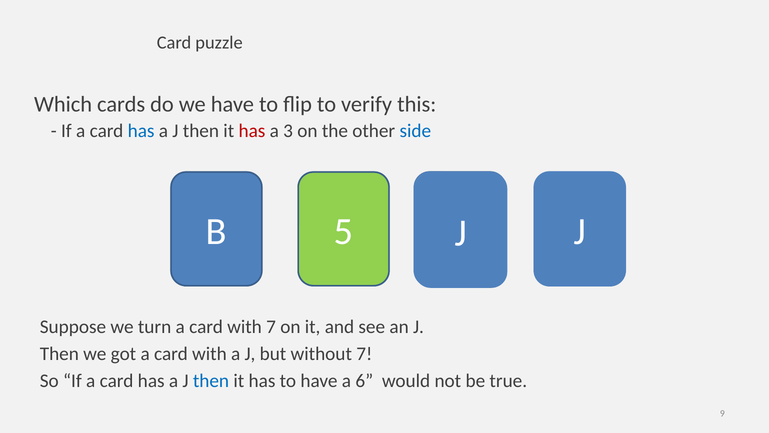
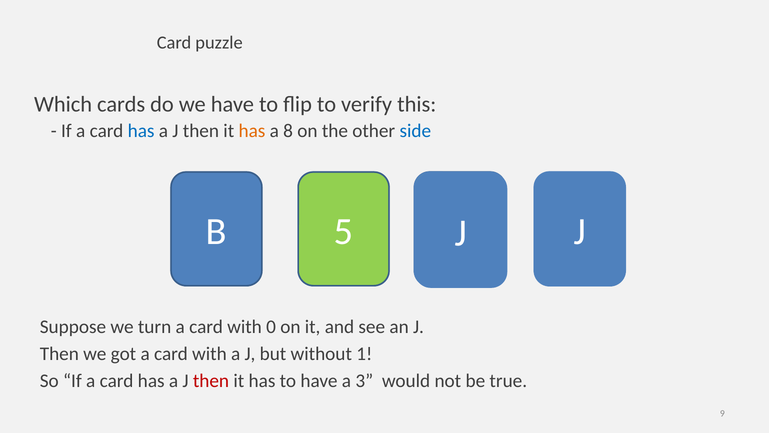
has at (252, 131) colour: red -> orange
3: 3 -> 8
with 7: 7 -> 0
without 7: 7 -> 1
then at (211, 380) colour: blue -> red
6: 6 -> 3
